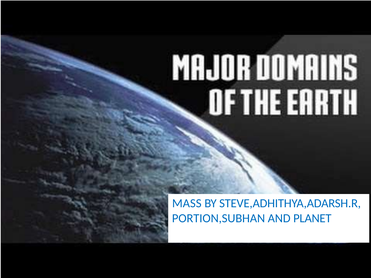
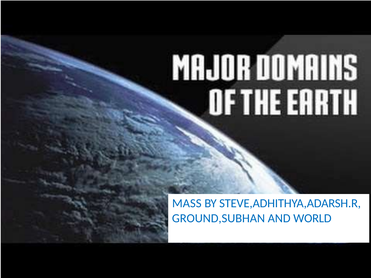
PORTION,SUBHAN: PORTION,SUBHAN -> GROUND,SUBHAN
PLANET: PLANET -> WORLD
